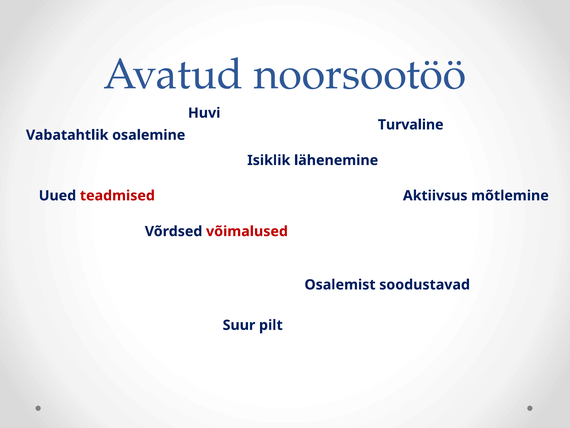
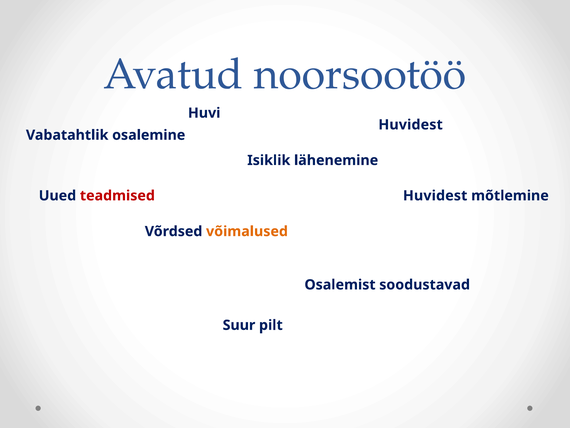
Turvaline at (411, 125): Turvaline -> Huvidest
Aktiivsus at (435, 195): Aktiivsus -> Huvidest
võimalused colour: red -> orange
